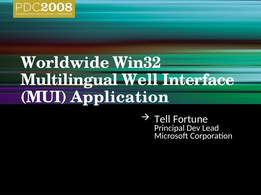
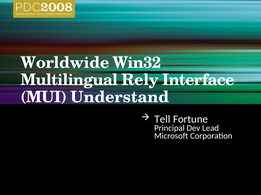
Well: Well -> Rely
Application: Application -> Understand
